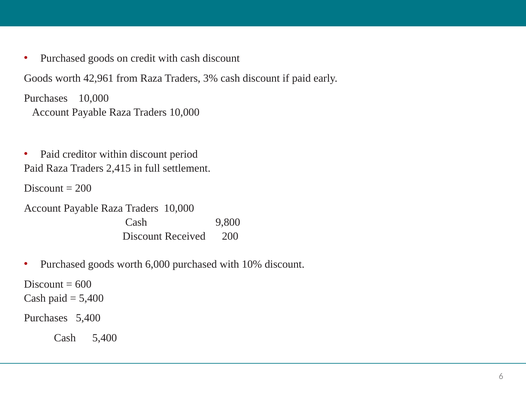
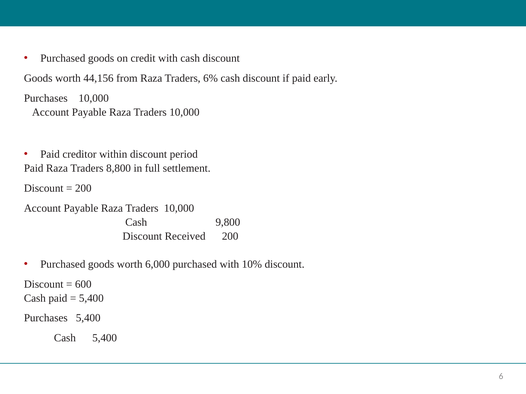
42,961: 42,961 -> 44,156
3%: 3% -> 6%
2,415: 2,415 -> 8,800
